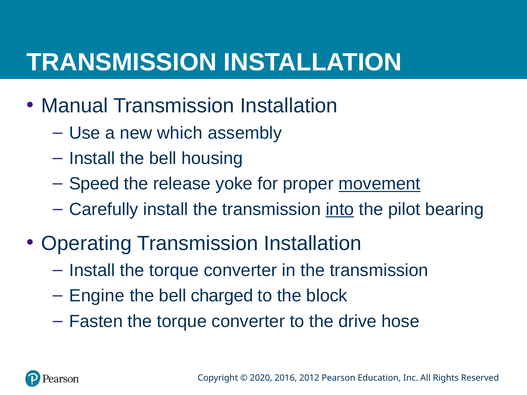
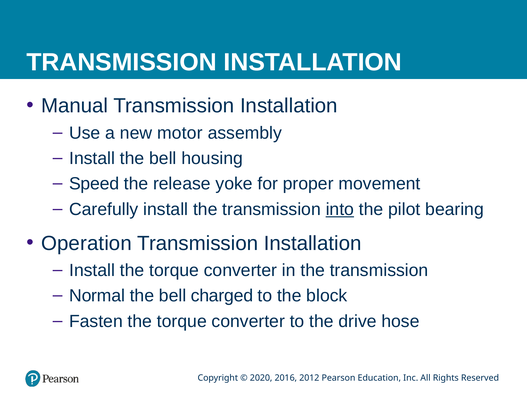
which: which -> motor
movement underline: present -> none
Operating: Operating -> Operation
Engine: Engine -> Normal
